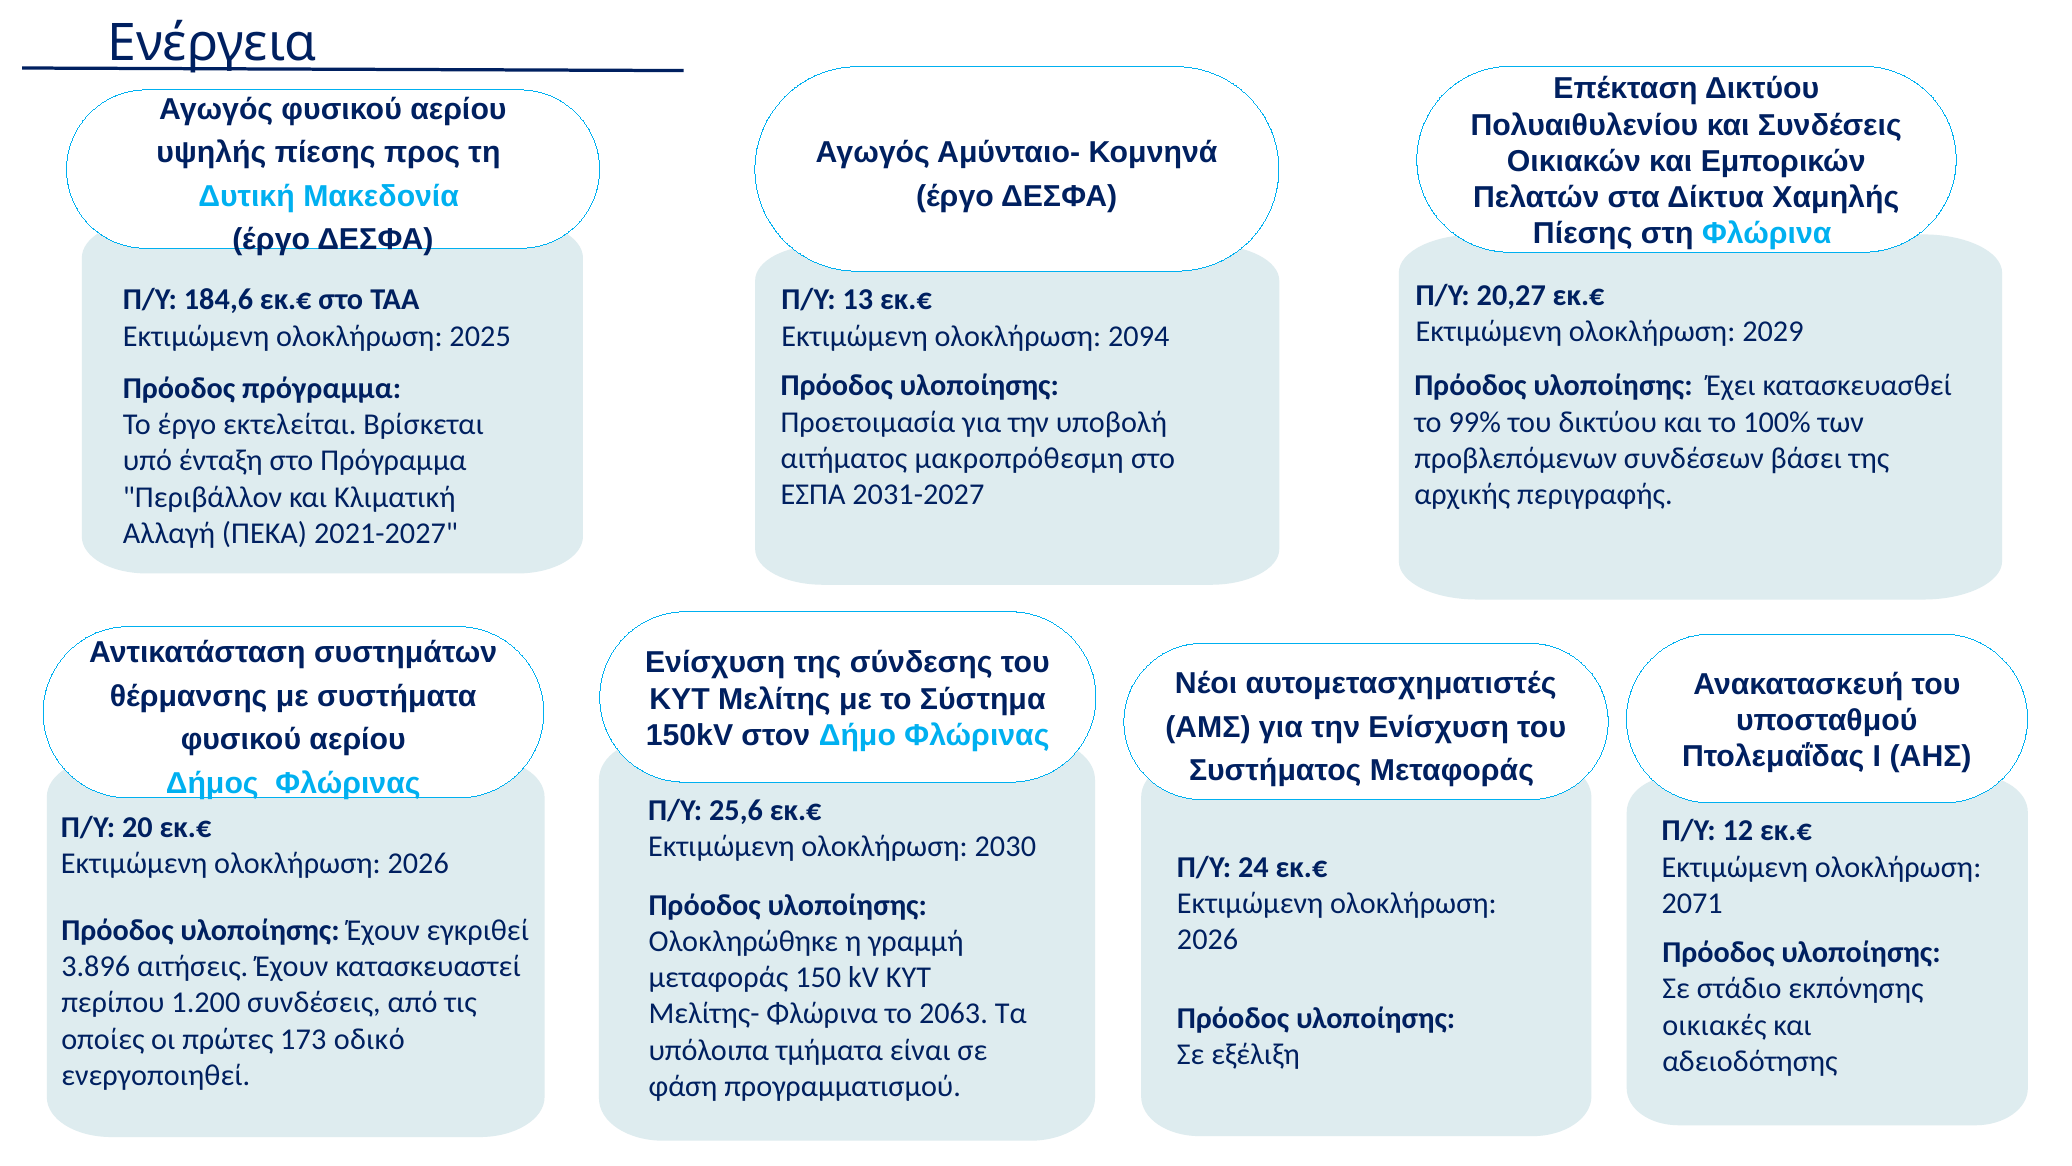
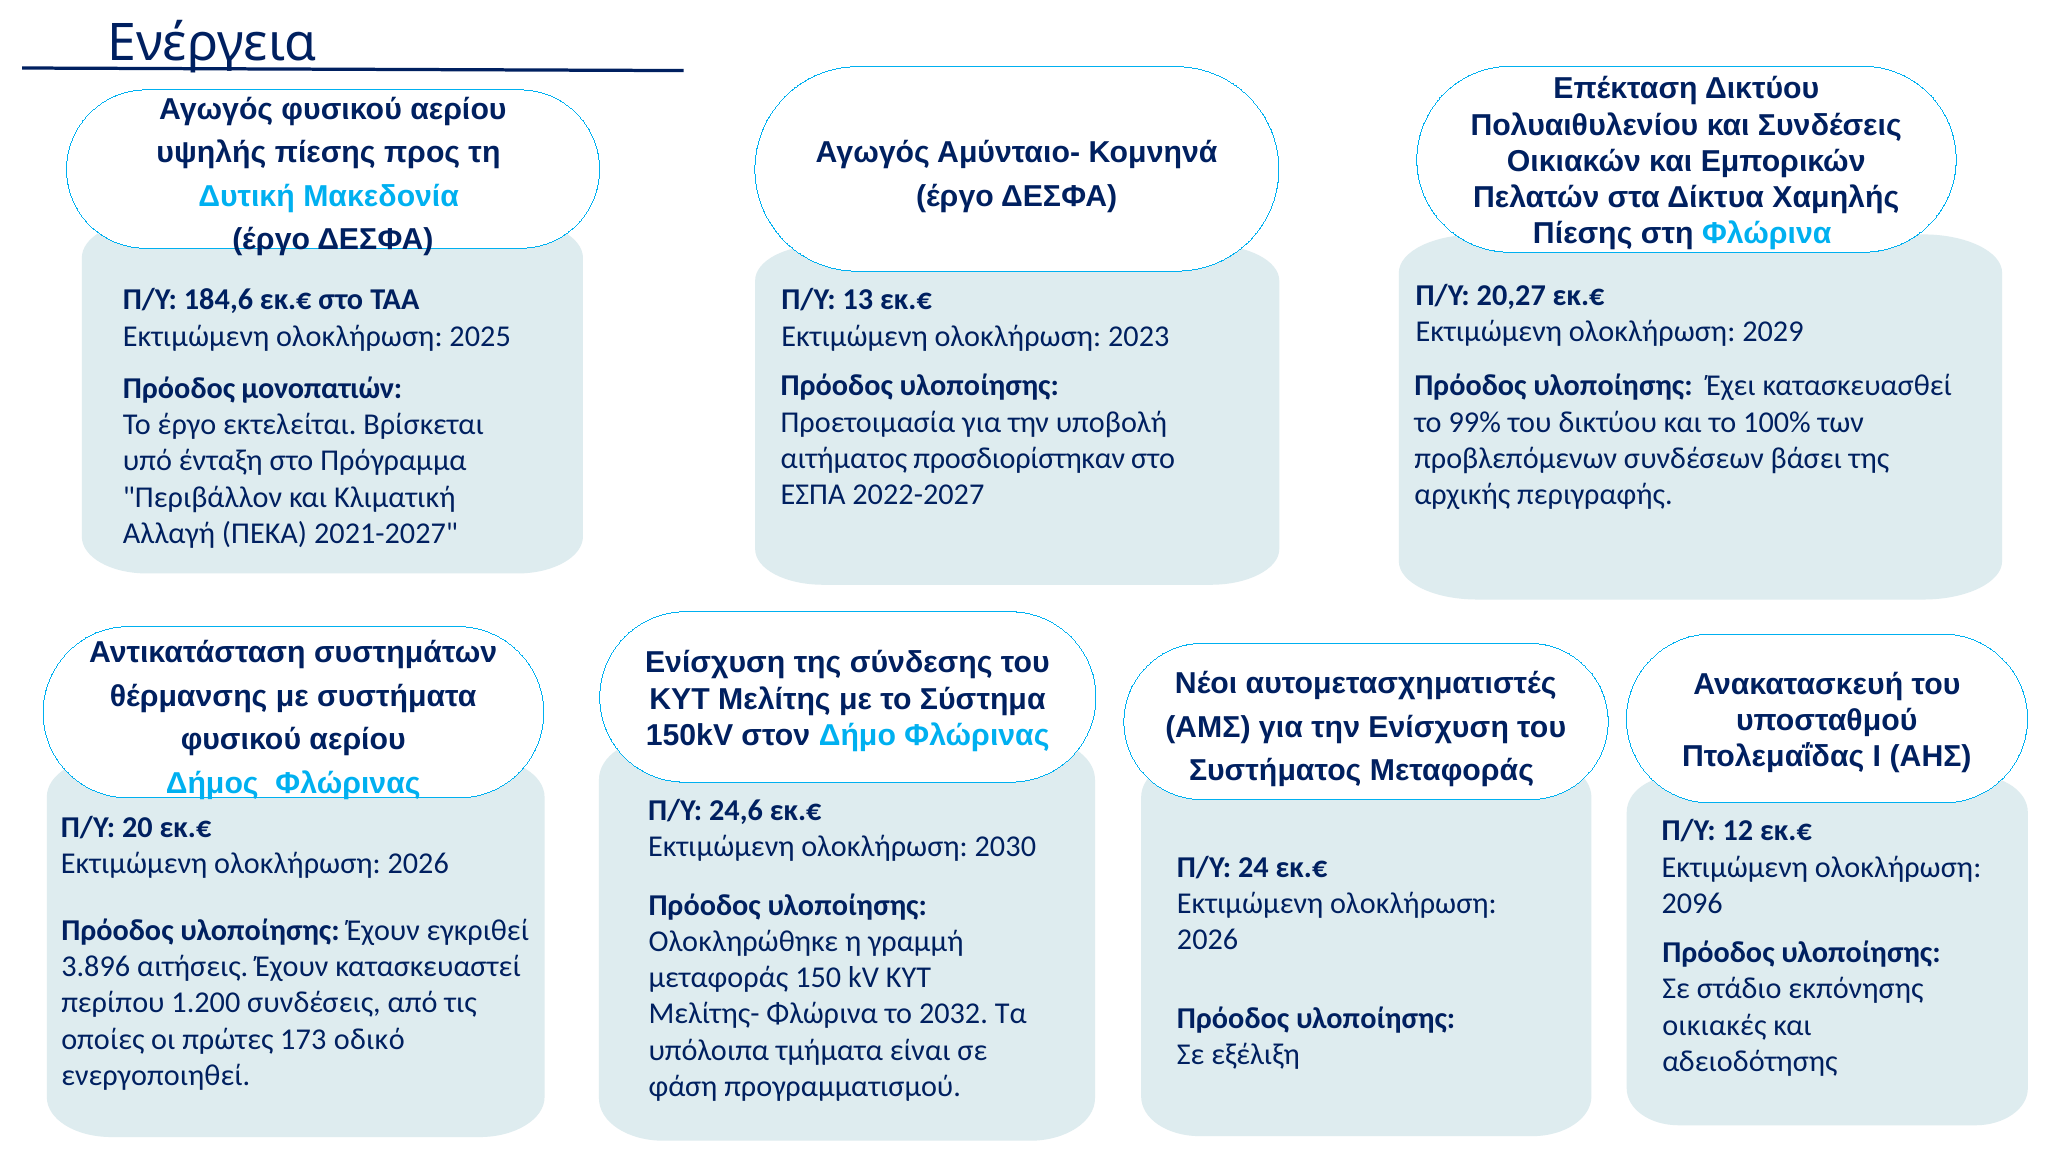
2094: 2094 -> 2023
Πρόοδος πρόγραμμα: πρόγραμμα -> μονοπατιών
μακροπρόθεσμη: μακροπρόθεσμη -> προσδιορίστηκαν
2031-2027: 2031-2027 -> 2022-2027
25,6: 25,6 -> 24,6
2071: 2071 -> 2096
2063: 2063 -> 2032
